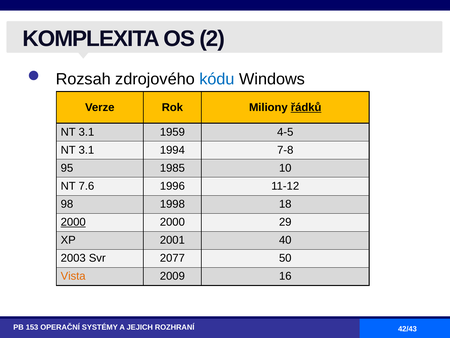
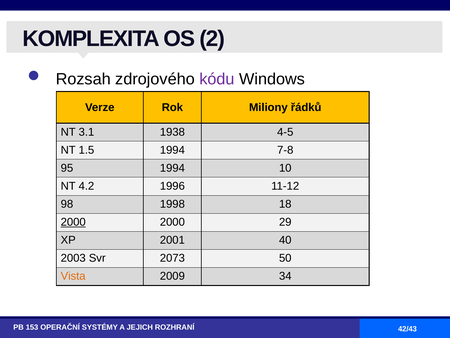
kódu colour: blue -> purple
řádků underline: present -> none
1959: 1959 -> 1938
3.1 at (86, 150): 3.1 -> 1.5
95 1985: 1985 -> 1994
7.6: 7.6 -> 4.2
2077: 2077 -> 2073
16: 16 -> 34
